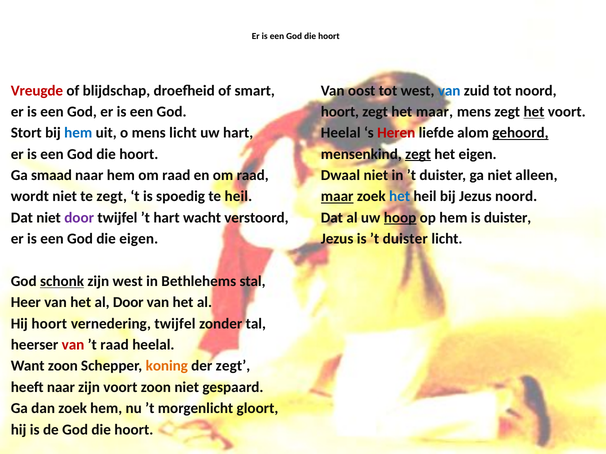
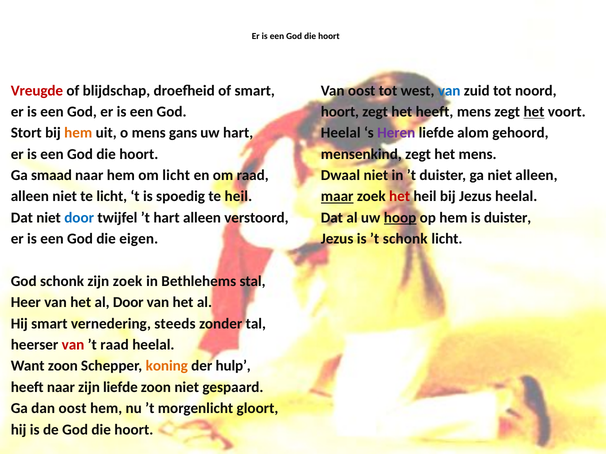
het maar: maar -> heeft
hem at (78, 133) colour: blue -> orange
mens licht: licht -> gans
Heren colour: red -> purple
gehoord underline: present -> none
zegt at (418, 154) underline: present -> none
het eigen: eigen -> mens
hem om raad: raad -> licht
wordt at (30, 197): wordt -> alleen
te zegt: zegt -> licht
het at (400, 197) colour: blue -> red
Jezus noord: noord -> heelal
door at (79, 218) colour: purple -> blue
hart wacht: wacht -> alleen
is ’t duister: duister -> schonk
schonk at (62, 282) underline: present -> none
zijn west: west -> zoek
Hij hoort: hoort -> smart
vernedering twijfel: twijfel -> steeds
der zegt: zegt -> hulp
zijn voort: voort -> liefde
dan zoek: zoek -> oost
